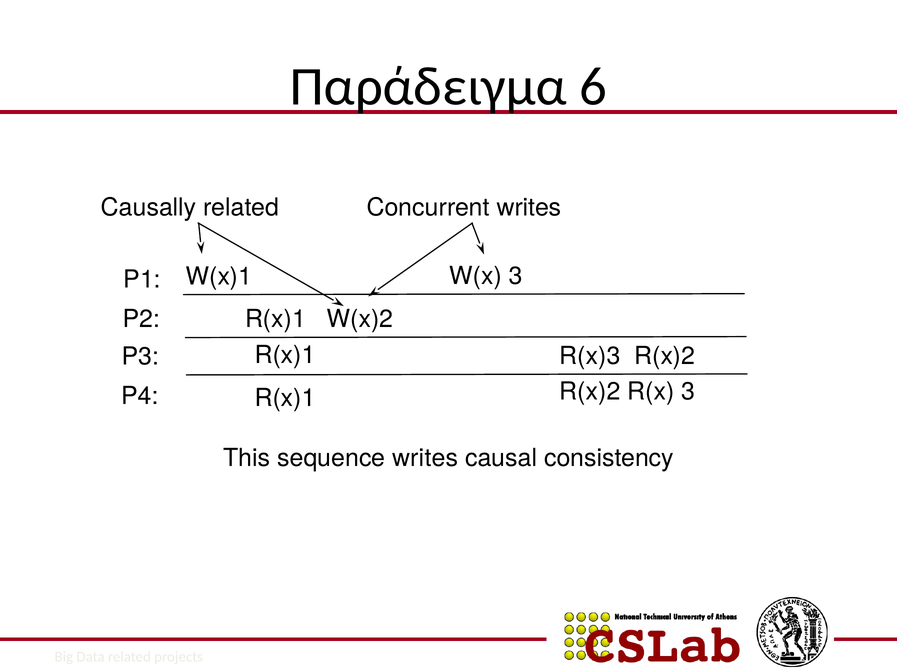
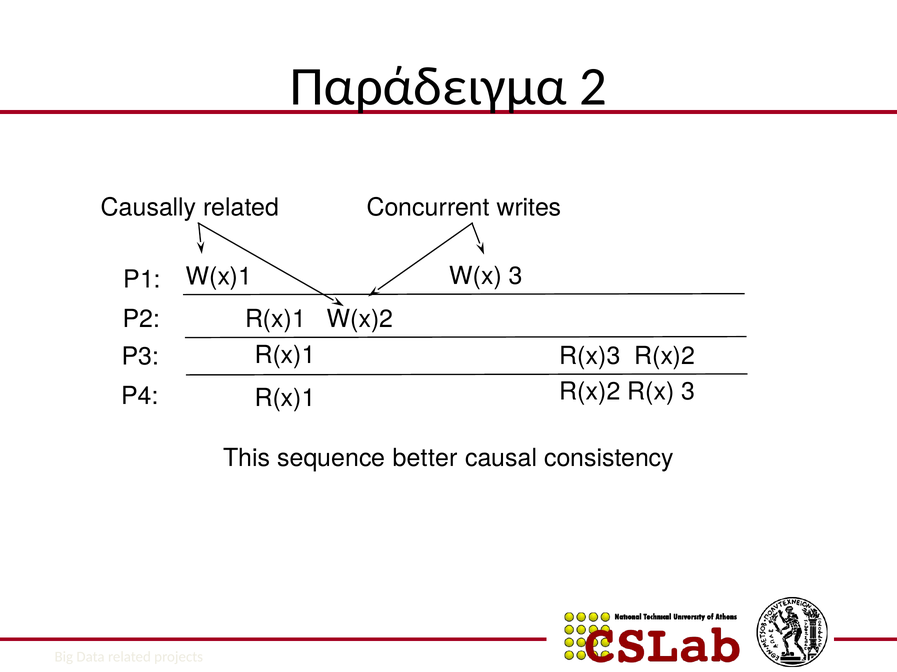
6: 6 -> 2
sequence writes: writes -> better
